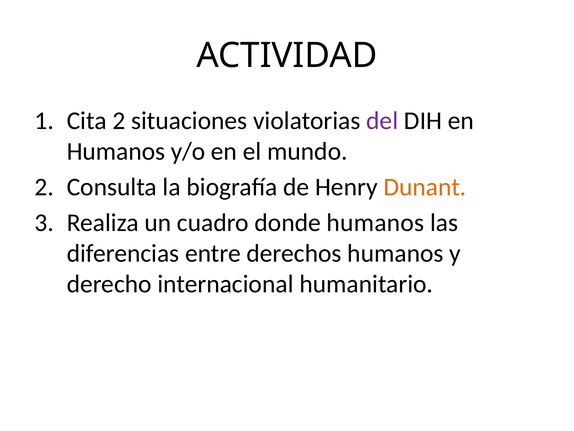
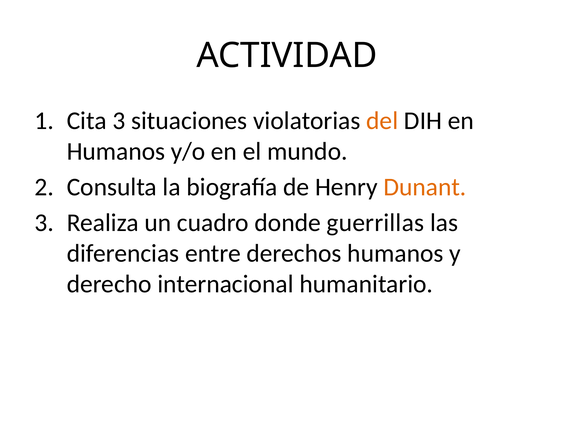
Cita 2: 2 -> 3
del colour: purple -> orange
donde humanos: humanos -> guerrillas
